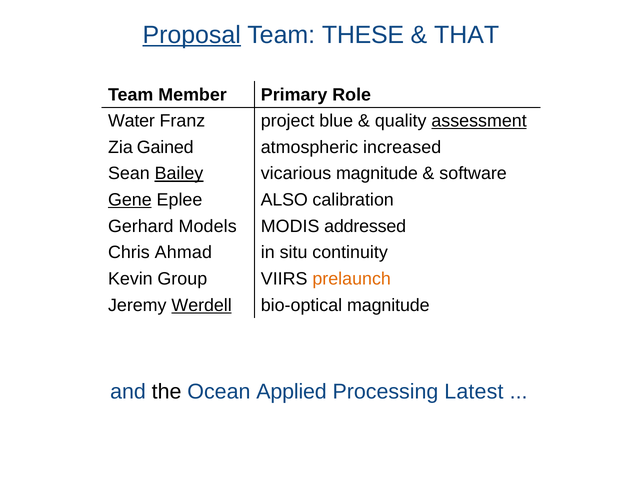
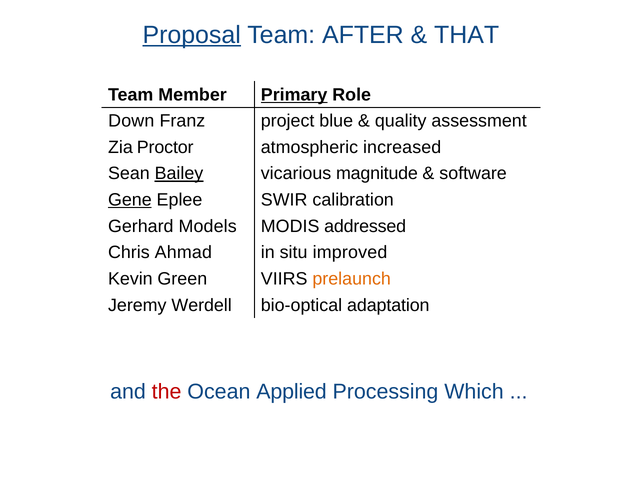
THESE: THESE -> AFTER
Primary underline: none -> present
Water: Water -> Down
assessment underline: present -> none
Gained: Gained -> Proctor
ALSO: ALSO -> SWIR
continuity: continuity -> improved
Group: Group -> Green
Werdell underline: present -> none
bio-optical magnitude: magnitude -> adaptation
the colour: black -> red
Latest: Latest -> Which
